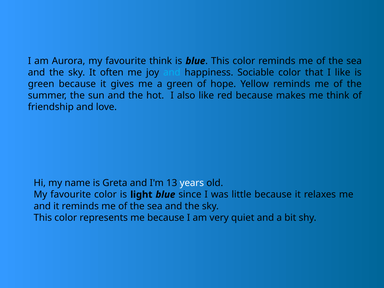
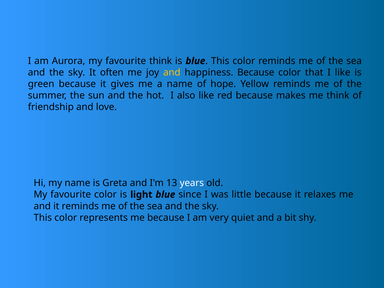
and at (172, 73) colour: light blue -> yellow
happiness Sociable: Sociable -> Because
a green: green -> name
